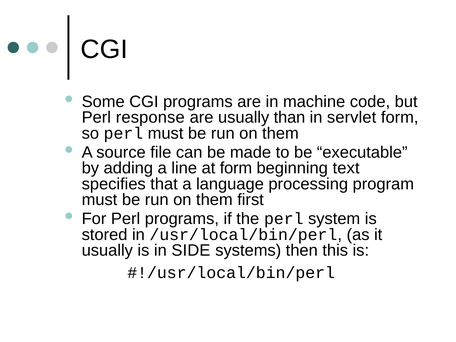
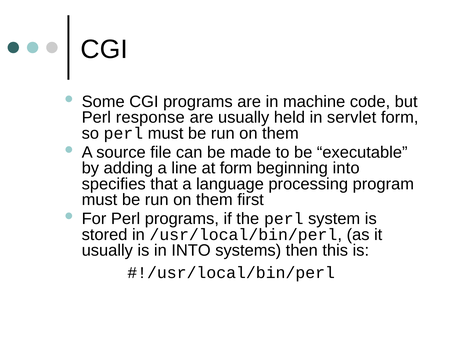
than: than -> held
beginning text: text -> into
in SIDE: SIDE -> INTO
